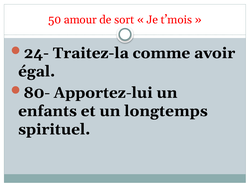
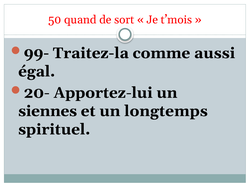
amour: amour -> quand
24-: 24- -> 99-
avoir: avoir -> aussi
80-: 80- -> 20-
enfants: enfants -> siennes
